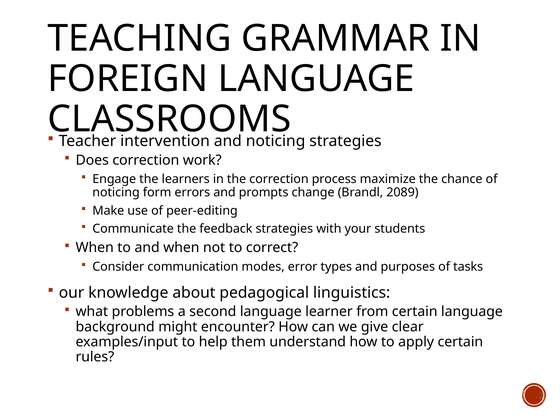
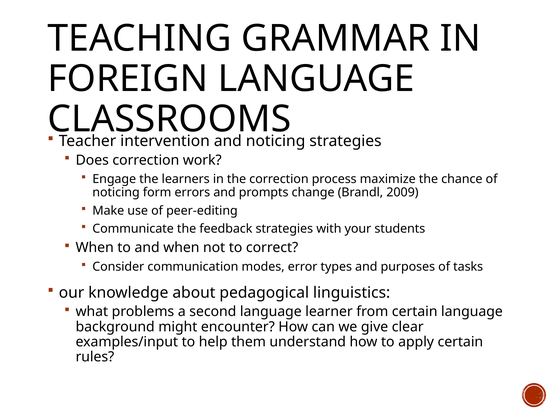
2089: 2089 -> 2009
